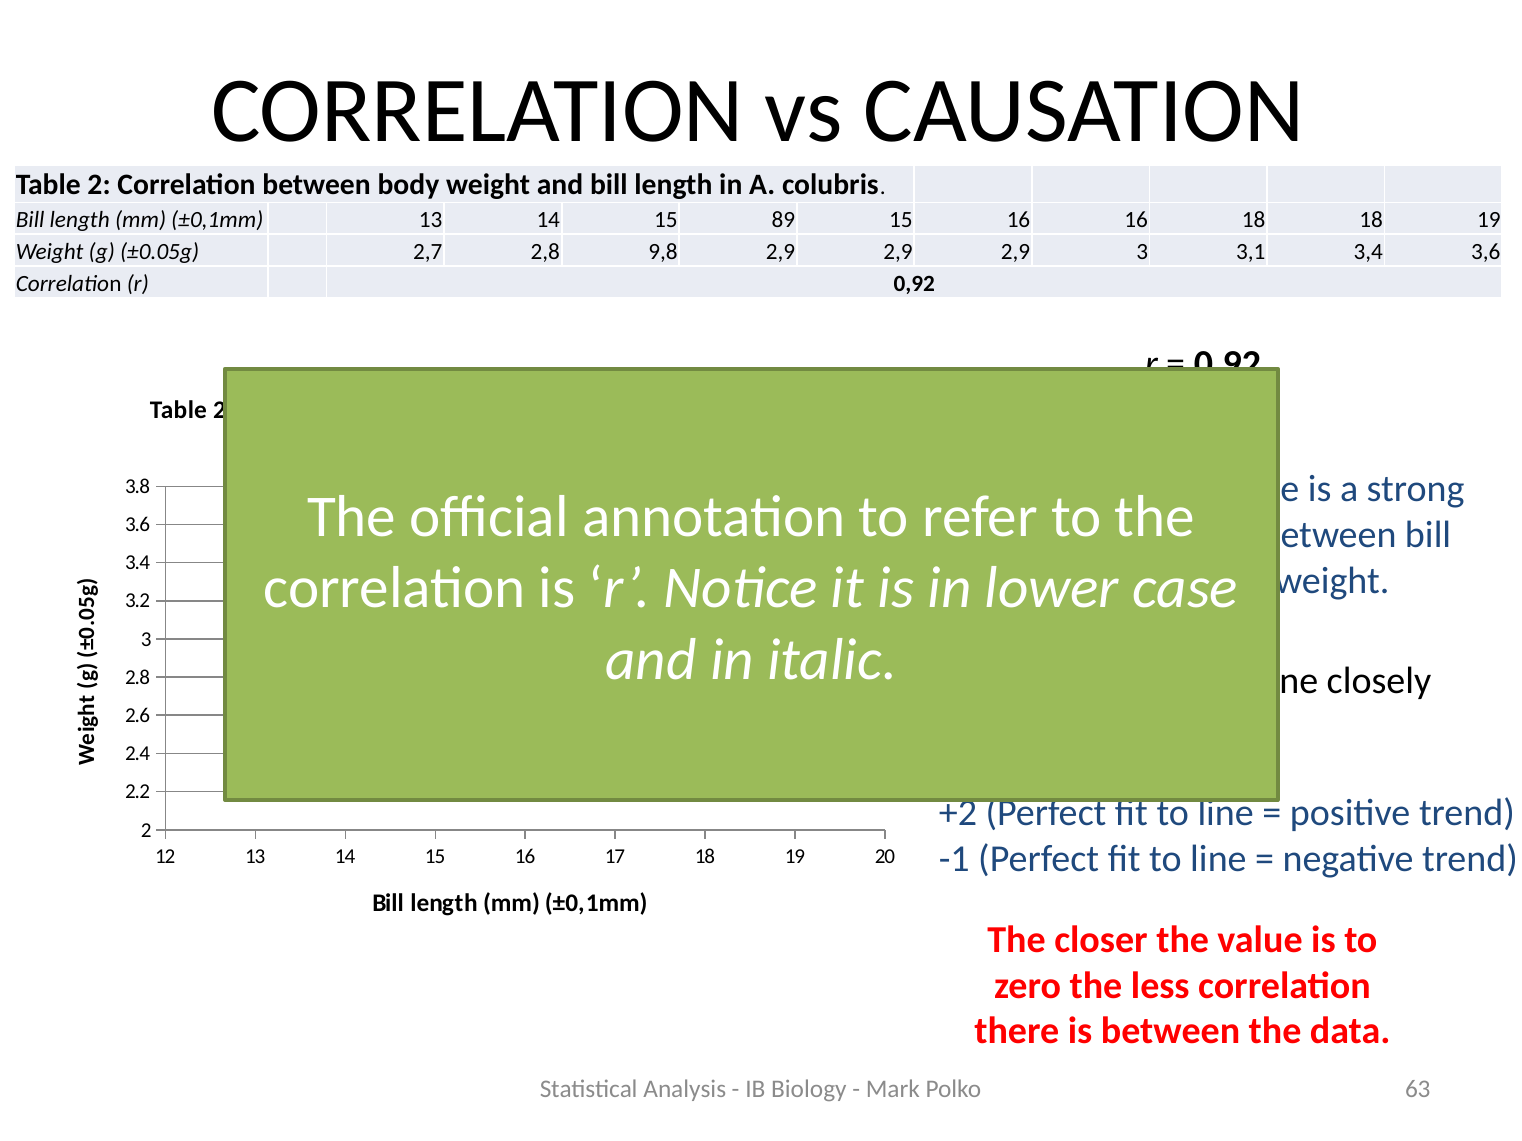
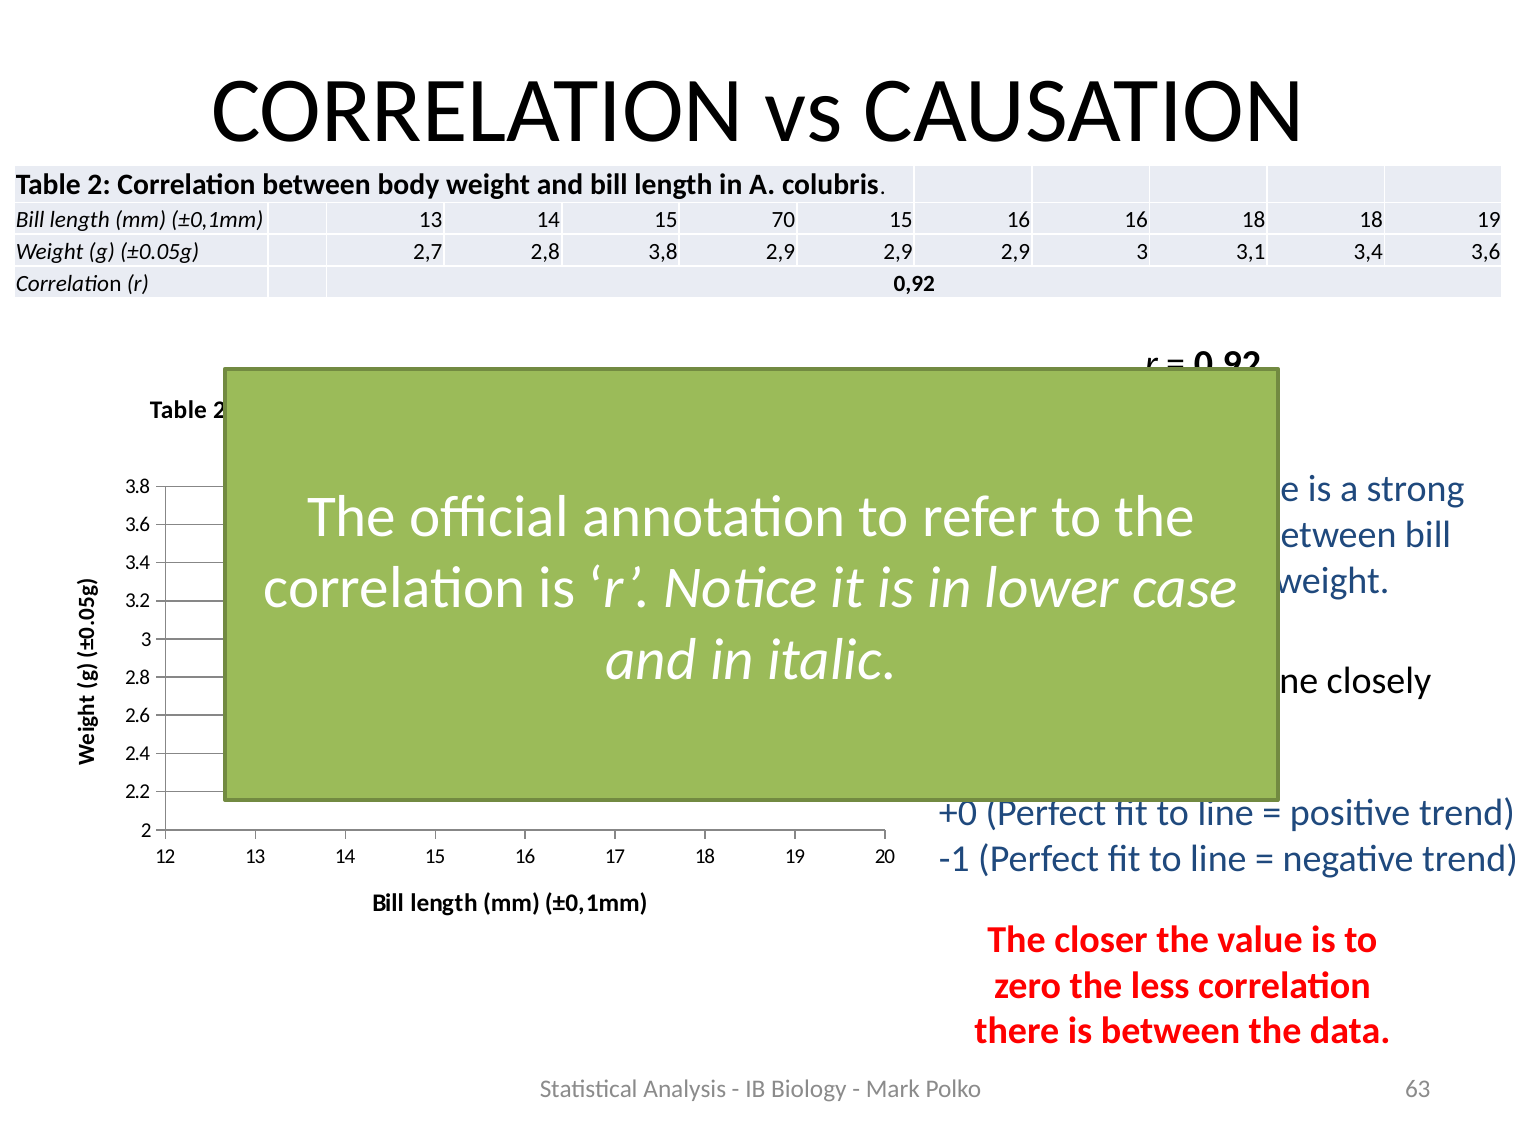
89: 89 -> 70
9,8: 9,8 -> 3,8
+2: +2 -> +0
